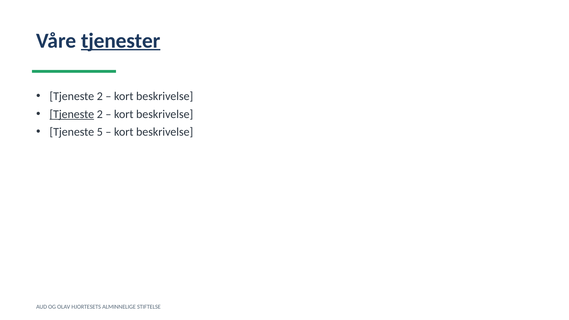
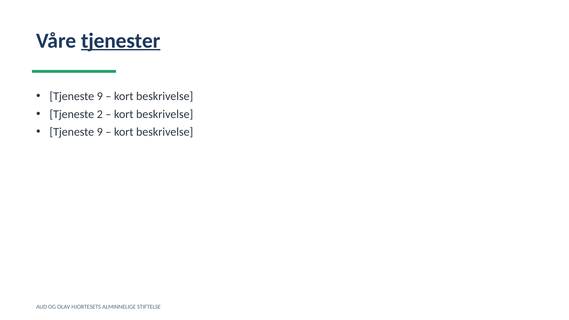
2 at (100, 96): 2 -> 9
Tjeneste at (72, 114) underline: present -> none
5 at (100, 132): 5 -> 9
